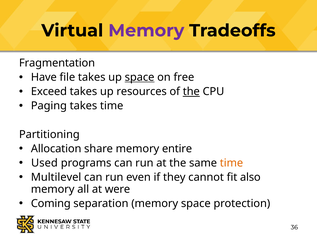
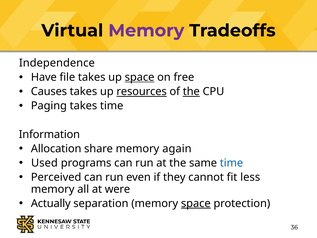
Fragmentation: Fragmentation -> Independence
Exceed: Exceed -> Causes
resources underline: none -> present
Partitioning: Partitioning -> Information
entire: entire -> again
time at (231, 163) colour: orange -> blue
Multilevel: Multilevel -> Perceived
also: also -> less
Coming: Coming -> Actually
space at (196, 203) underline: none -> present
